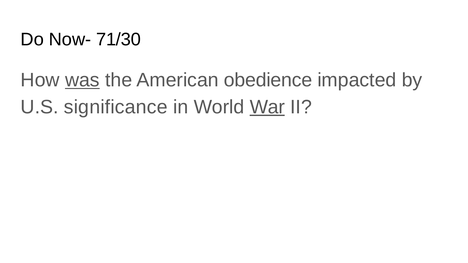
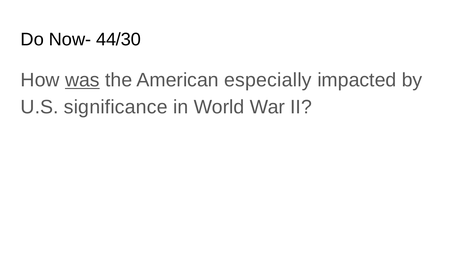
71/30: 71/30 -> 44/30
obedience: obedience -> especially
War underline: present -> none
